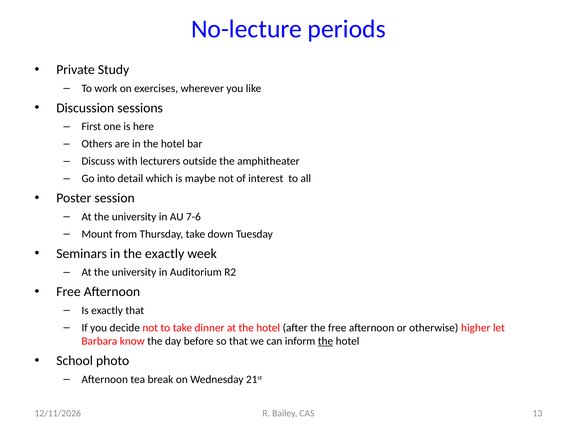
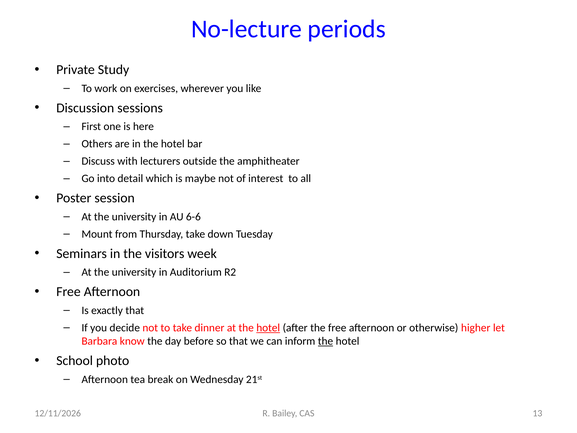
7-6: 7-6 -> 6-6
the exactly: exactly -> visitors
hotel at (268, 328) underline: none -> present
